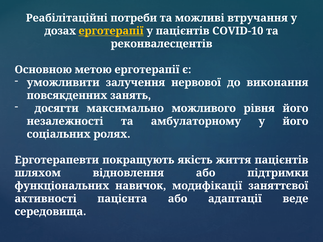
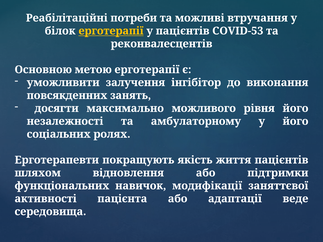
дозах: дозах -> білок
COVID-10: COVID-10 -> COVID-53
нервової: нервової -> інгібітор
